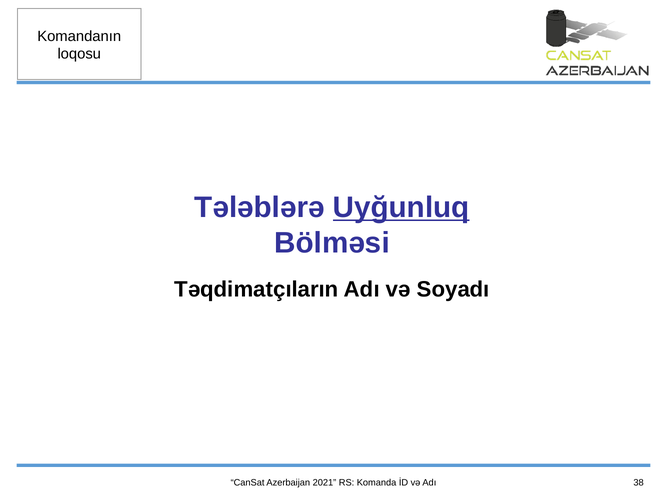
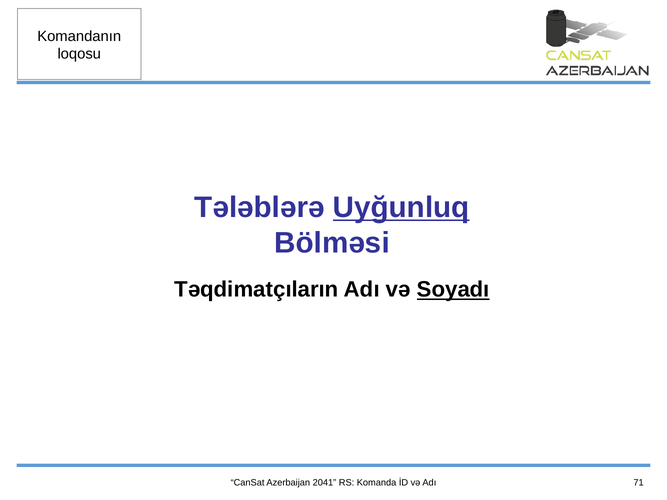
Soyadı underline: none -> present
2021: 2021 -> 2041
38: 38 -> 71
